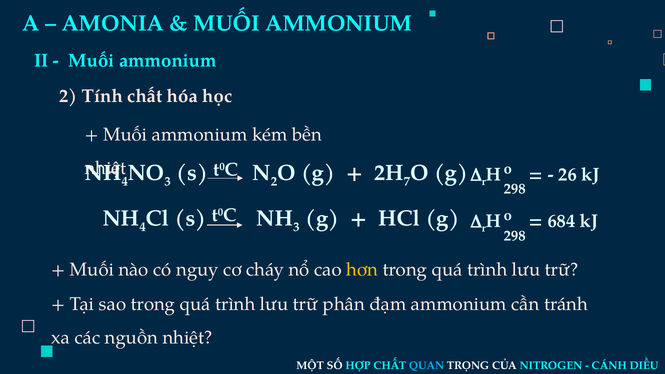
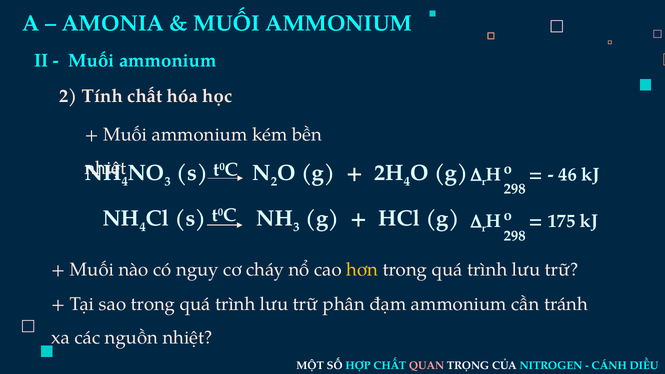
7 at (407, 182): 7 -> 4
26: 26 -> 46
684: 684 -> 175
QUAN colour: light blue -> pink
